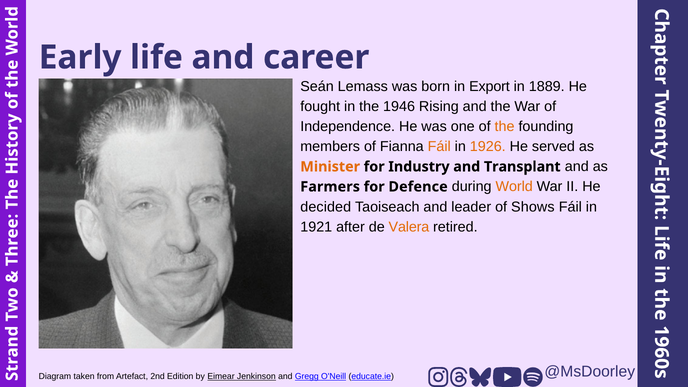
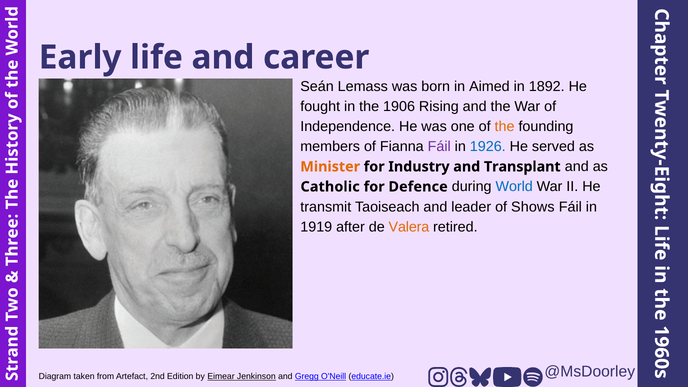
Export: Export -> Aimed
1889: 1889 -> 1892
1946: 1946 -> 1906
Fáil at (439, 147) colour: orange -> purple
1926 colour: orange -> blue
Farmers: Farmers -> Catholic
World colour: orange -> blue
decided: decided -> transmit
1921: 1921 -> 1919
